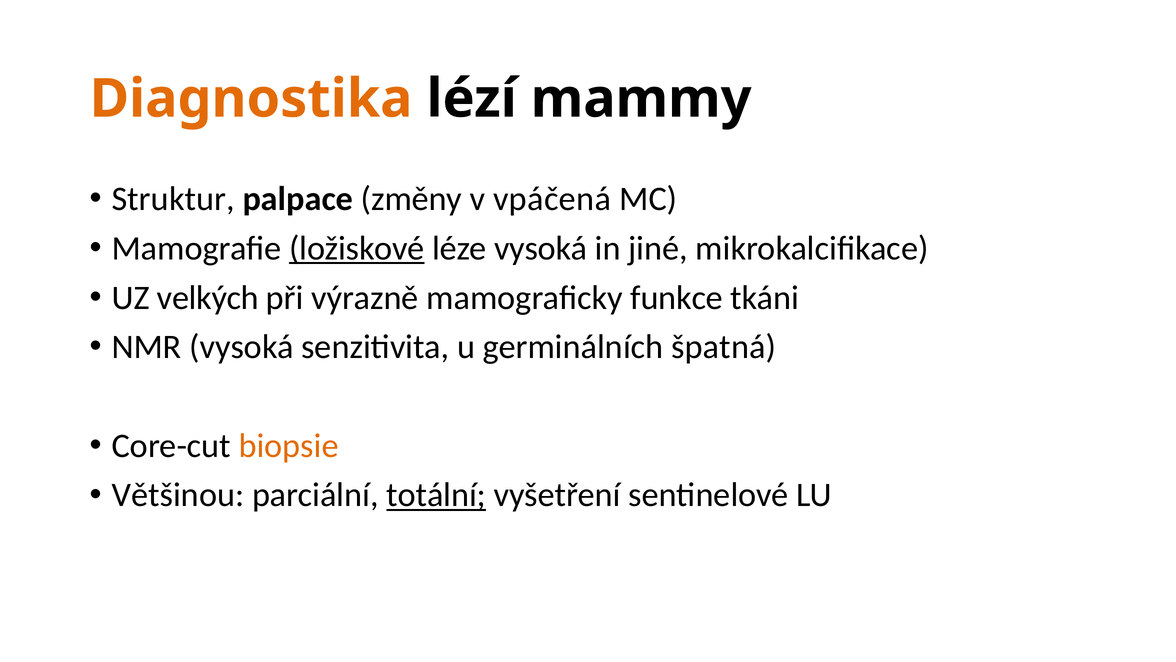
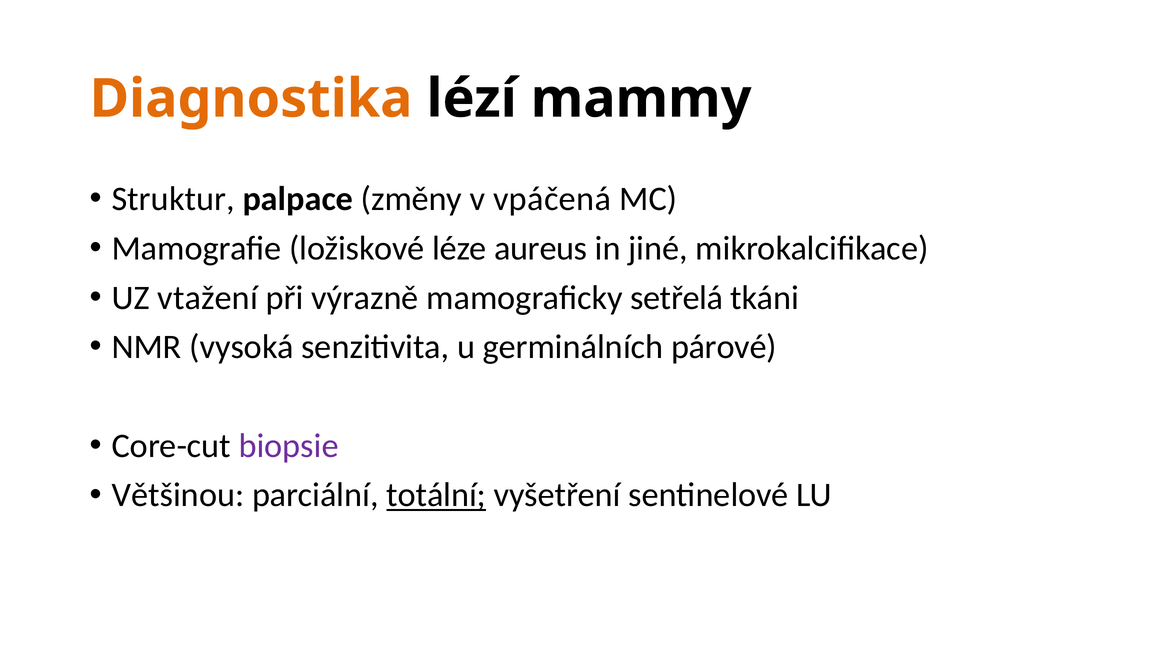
ložiskové underline: present -> none
léze vysoká: vysoká -> aureus
velkých: velkých -> vtažení
funkce: funkce -> setřelá
špatná: špatná -> párové
biopsie colour: orange -> purple
